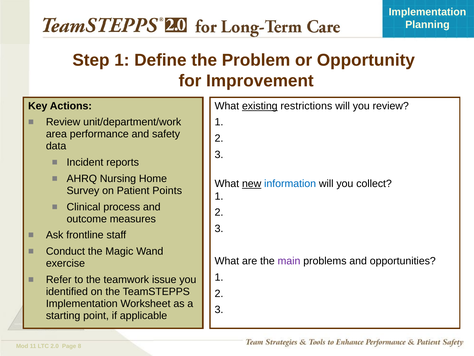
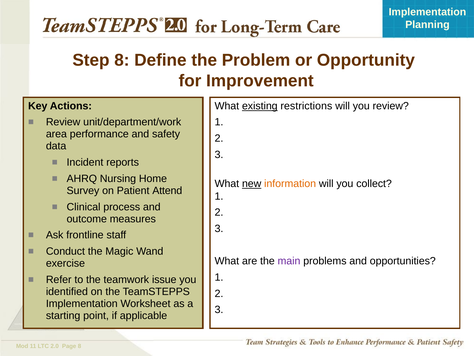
Step 1: 1 -> 8
information colour: blue -> orange
Points: Points -> Attend
